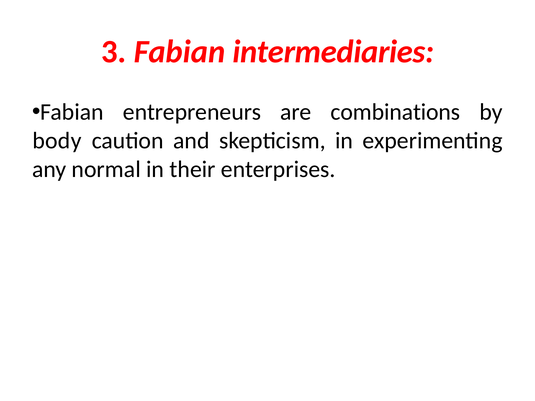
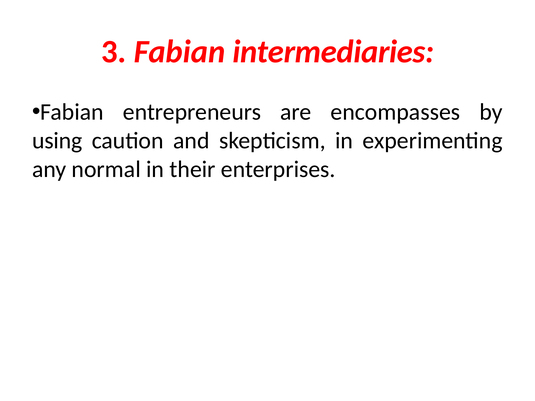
combinations: combinations -> encompasses
body: body -> using
